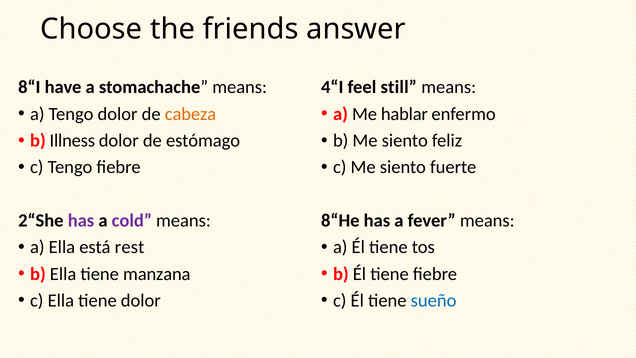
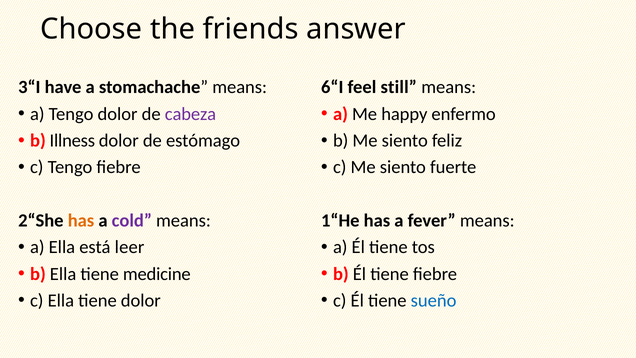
8“I: 8“I -> 3“I
4“I: 4“I -> 6“I
cabeza colour: orange -> purple
hablar: hablar -> happy
has at (81, 220) colour: purple -> orange
8“He: 8“He -> 1“He
rest: rest -> leer
manzana: manzana -> medicine
